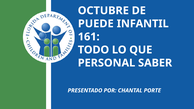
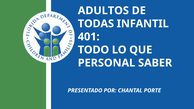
OCTUBRE: OCTUBRE -> ADULTOS
PUEDE: PUEDE -> TODAS
161: 161 -> 401
